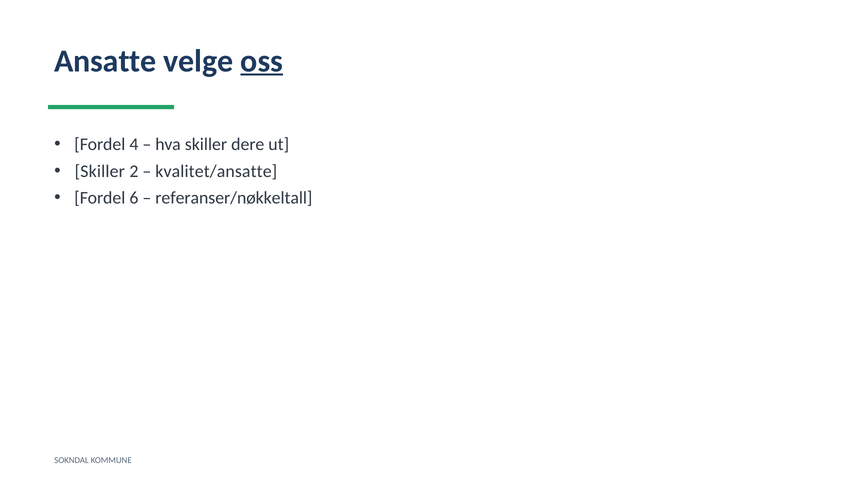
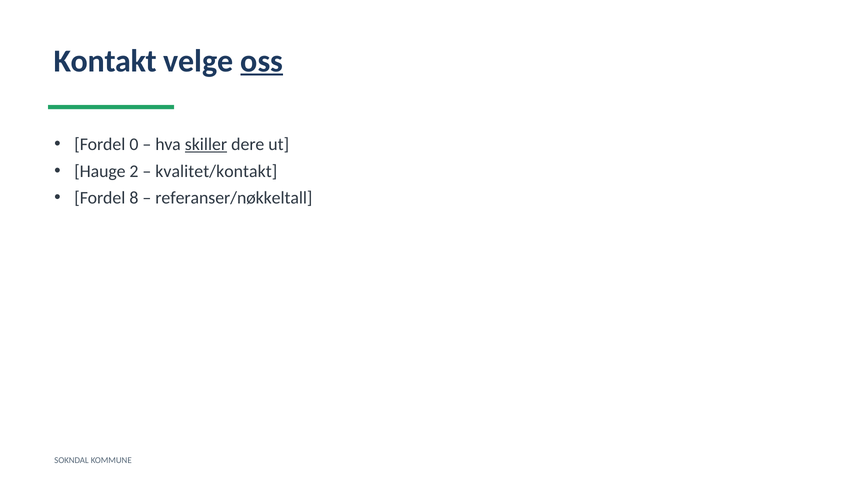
Ansatte: Ansatte -> Kontakt
4: 4 -> 0
skiller at (206, 145) underline: none -> present
Skiller at (100, 171): Skiller -> Hauge
kvalitet/ansatte: kvalitet/ansatte -> kvalitet/kontakt
6: 6 -> 8
